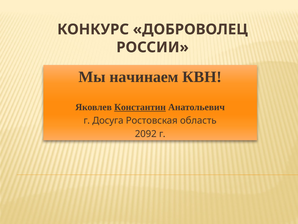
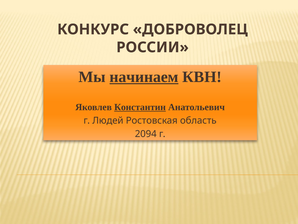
начинаем underline: none -> present
Досуга: Досуга -> Людей
2092: 2092 -> 2094
